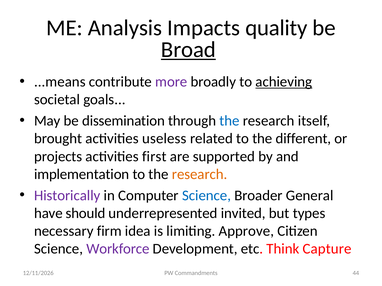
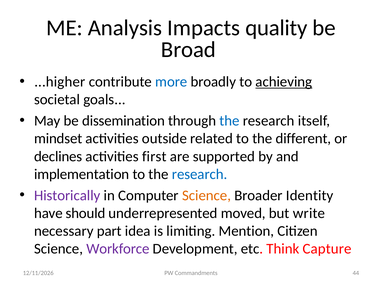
Broad underline: present -> none
...means: ...means -> ...higher
more colour: purple -> blue
brought: brought -> mindset
useless: useless -> outside
projects: projects -> declines
research at (200, 174) colour: orange -> blue
Science at (207, 196) colour: blue -> orange
General: General -> Identity
invited: invited -> moved
types: types -> write
firm: firm -> part
Approve: Approve -> Mention
